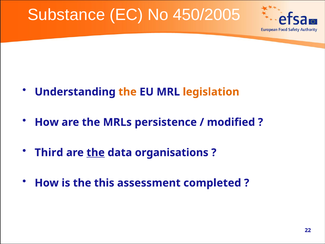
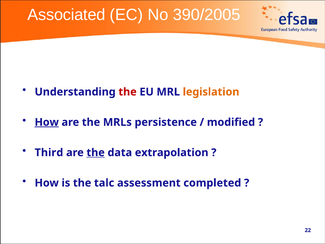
Substance: Substance -> Associated
450/2005: 450/2005 -> 390/2005
the at (128, 92) colour: orange -> red
How at (47, 122) underline: none -> present
organisations: organisations -> extrapolation
this: this -> talc
